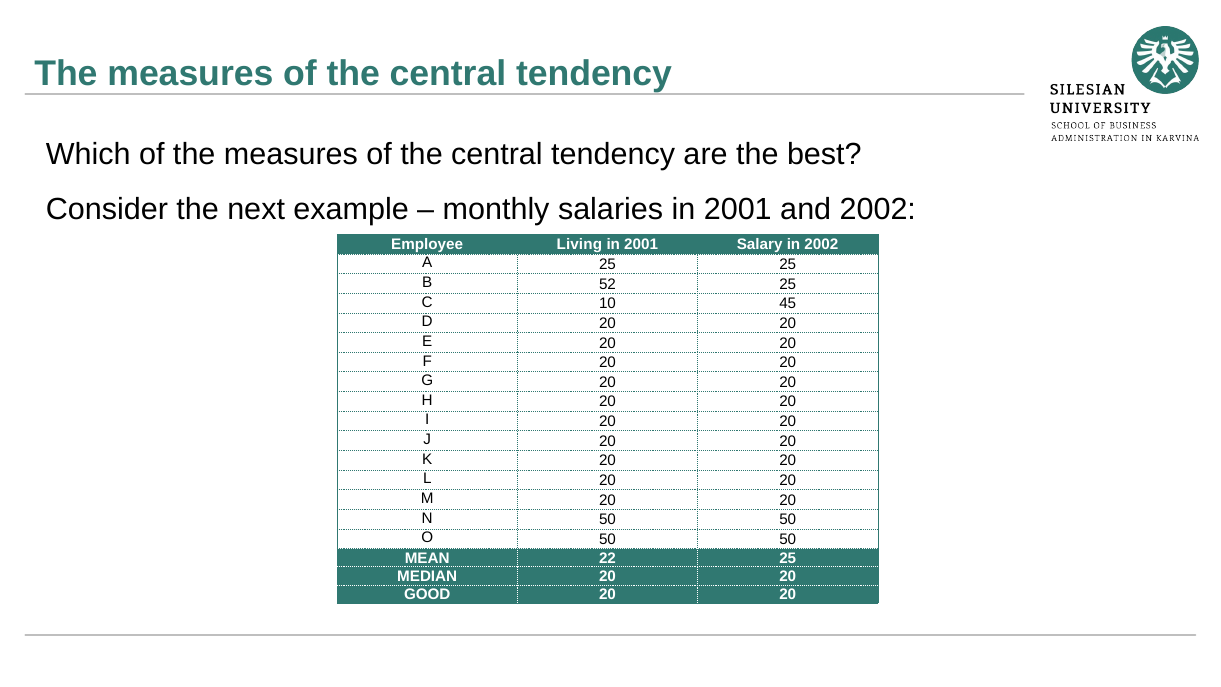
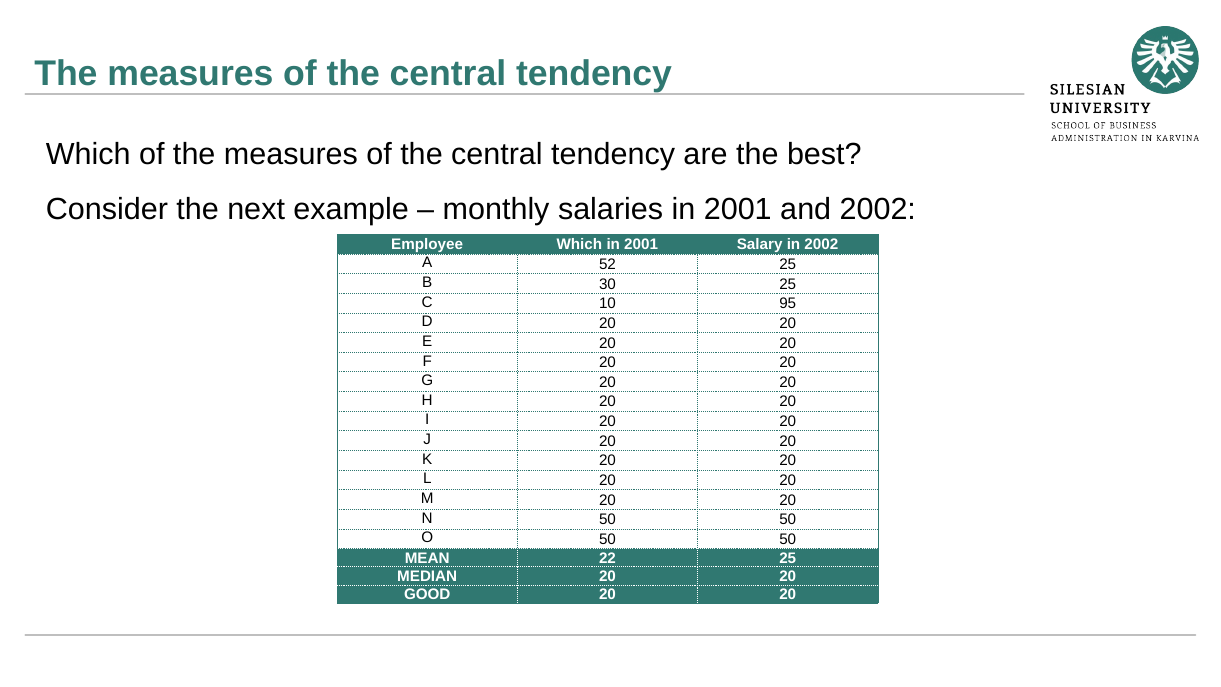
Employee Living: Living -> Which
A 25: 25 -> 52
52: 52 -> 30
45: 45 -> 95
